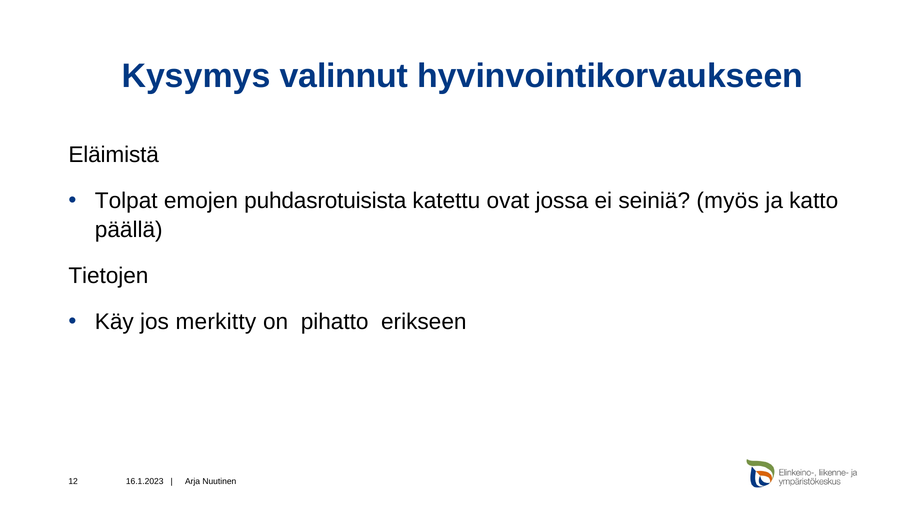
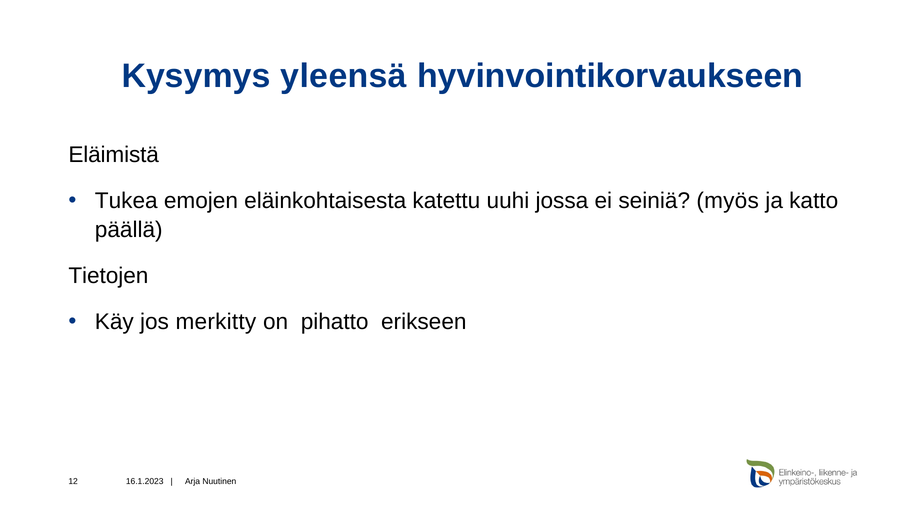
valinnut: valinnut -> yleensä
Tolpat: Tolpat -> Tukea
puhdasrotuisista: puhdasrotuisista -> eläinkohtaisesta
ovat: ovat -> uuhi
